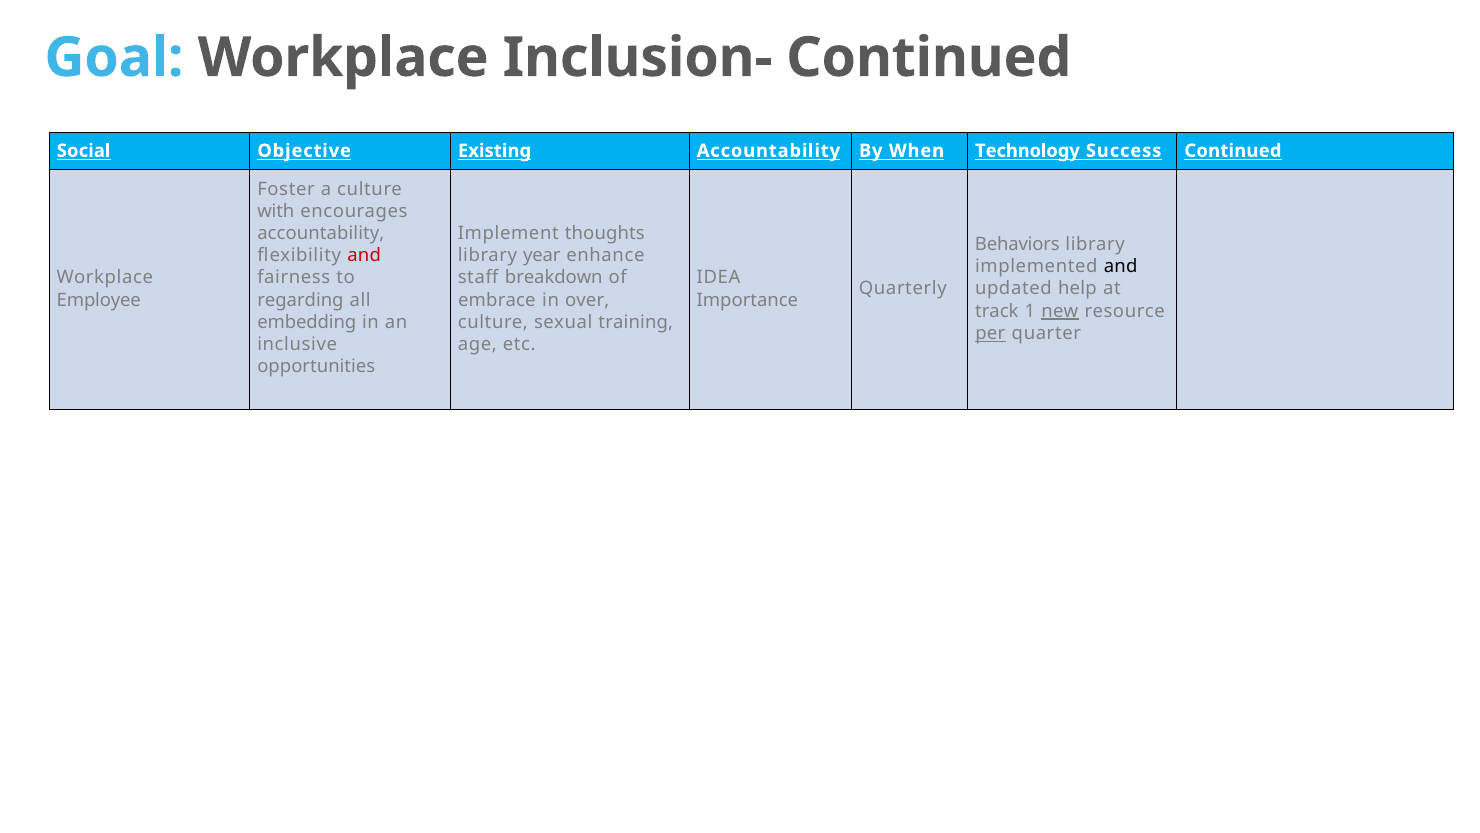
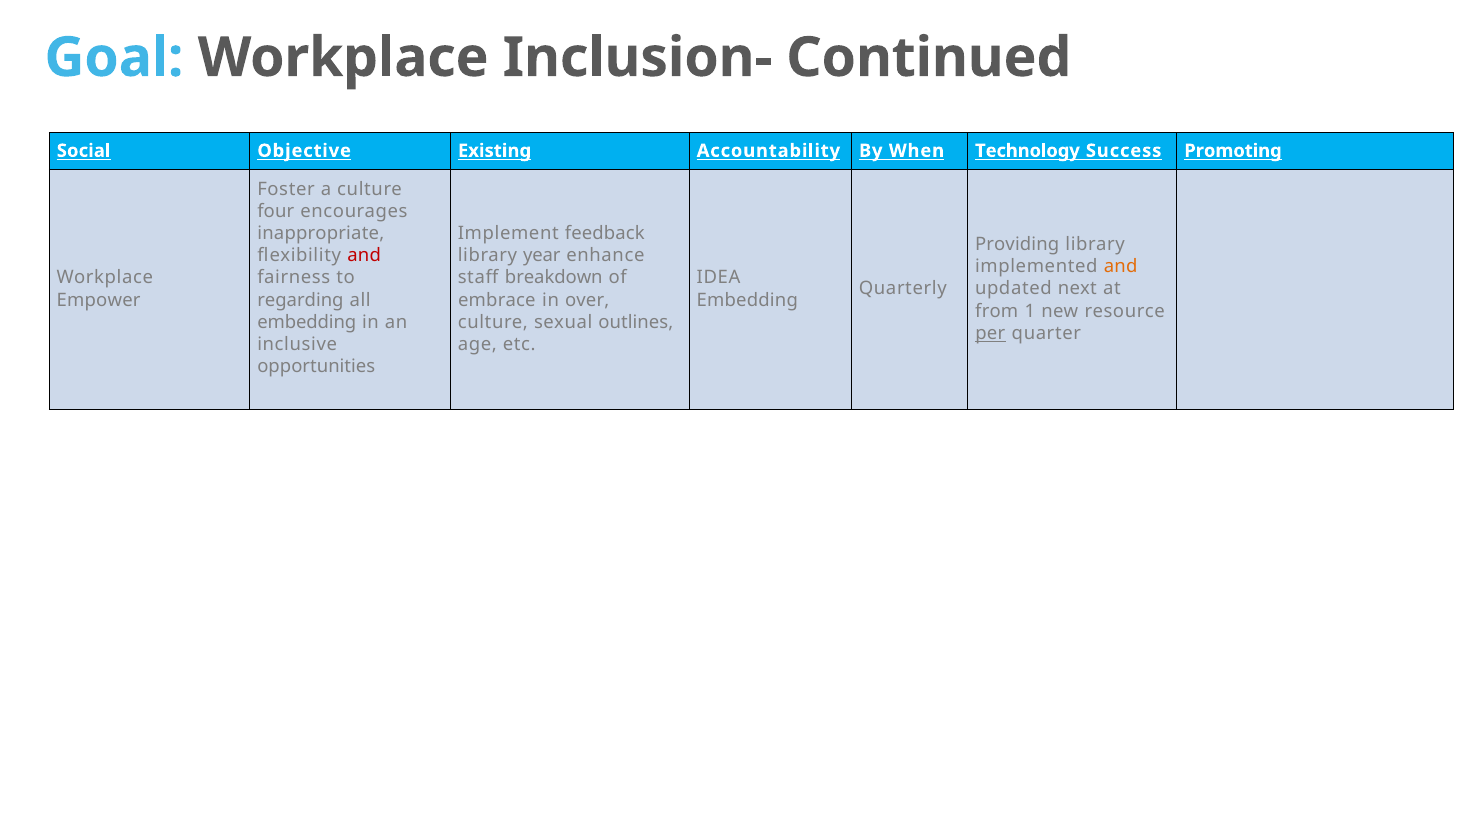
Success Continued: Continued -> Promoting
with: with -> four
accountability at (321, 233): accountability -> inappropriate
thoughts: thoughts -> feedback
Behaviors: Behaviors -> Providing
and at (1121, 267) colour: black -> orange
help: help -> next
Employee: Employee -> Empower
Importance at (747, 300): Importance -> Embedding
track: track -> from
new underline: present -> none
training: training -> outlines
